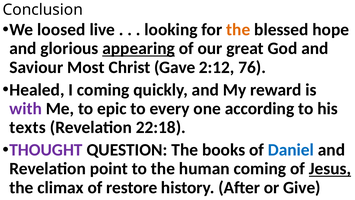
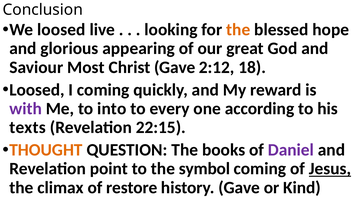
appearing underline: present -> none
76: 76 -> 18
Healed at (37, 90): Healed -> Loosed
epic: epic -> into
22:18: 22:18 -> 22:15
THOUGHT colour: purple -> orange
Daniel colour: blue -> purple
human: human -> symbol
history After: After -> Gave
Give: Give -> Kind
